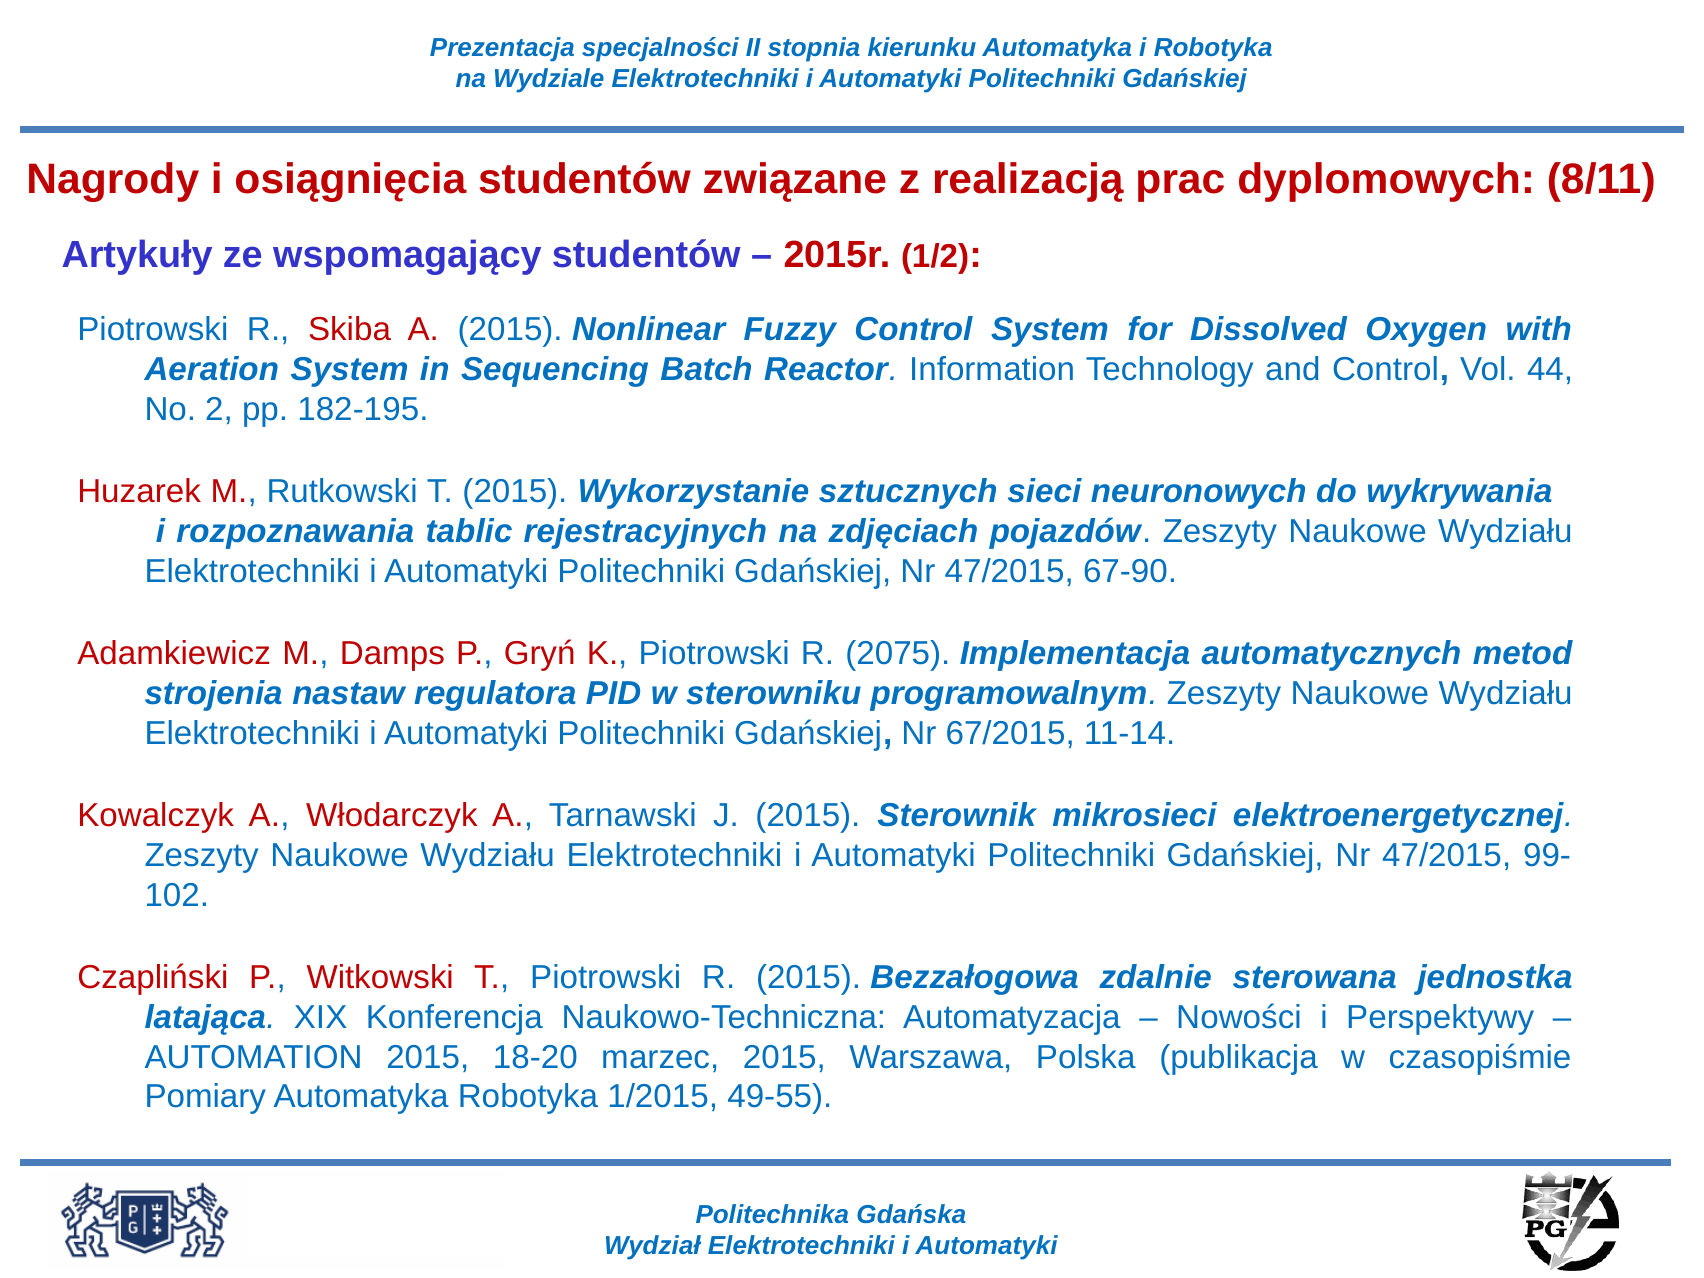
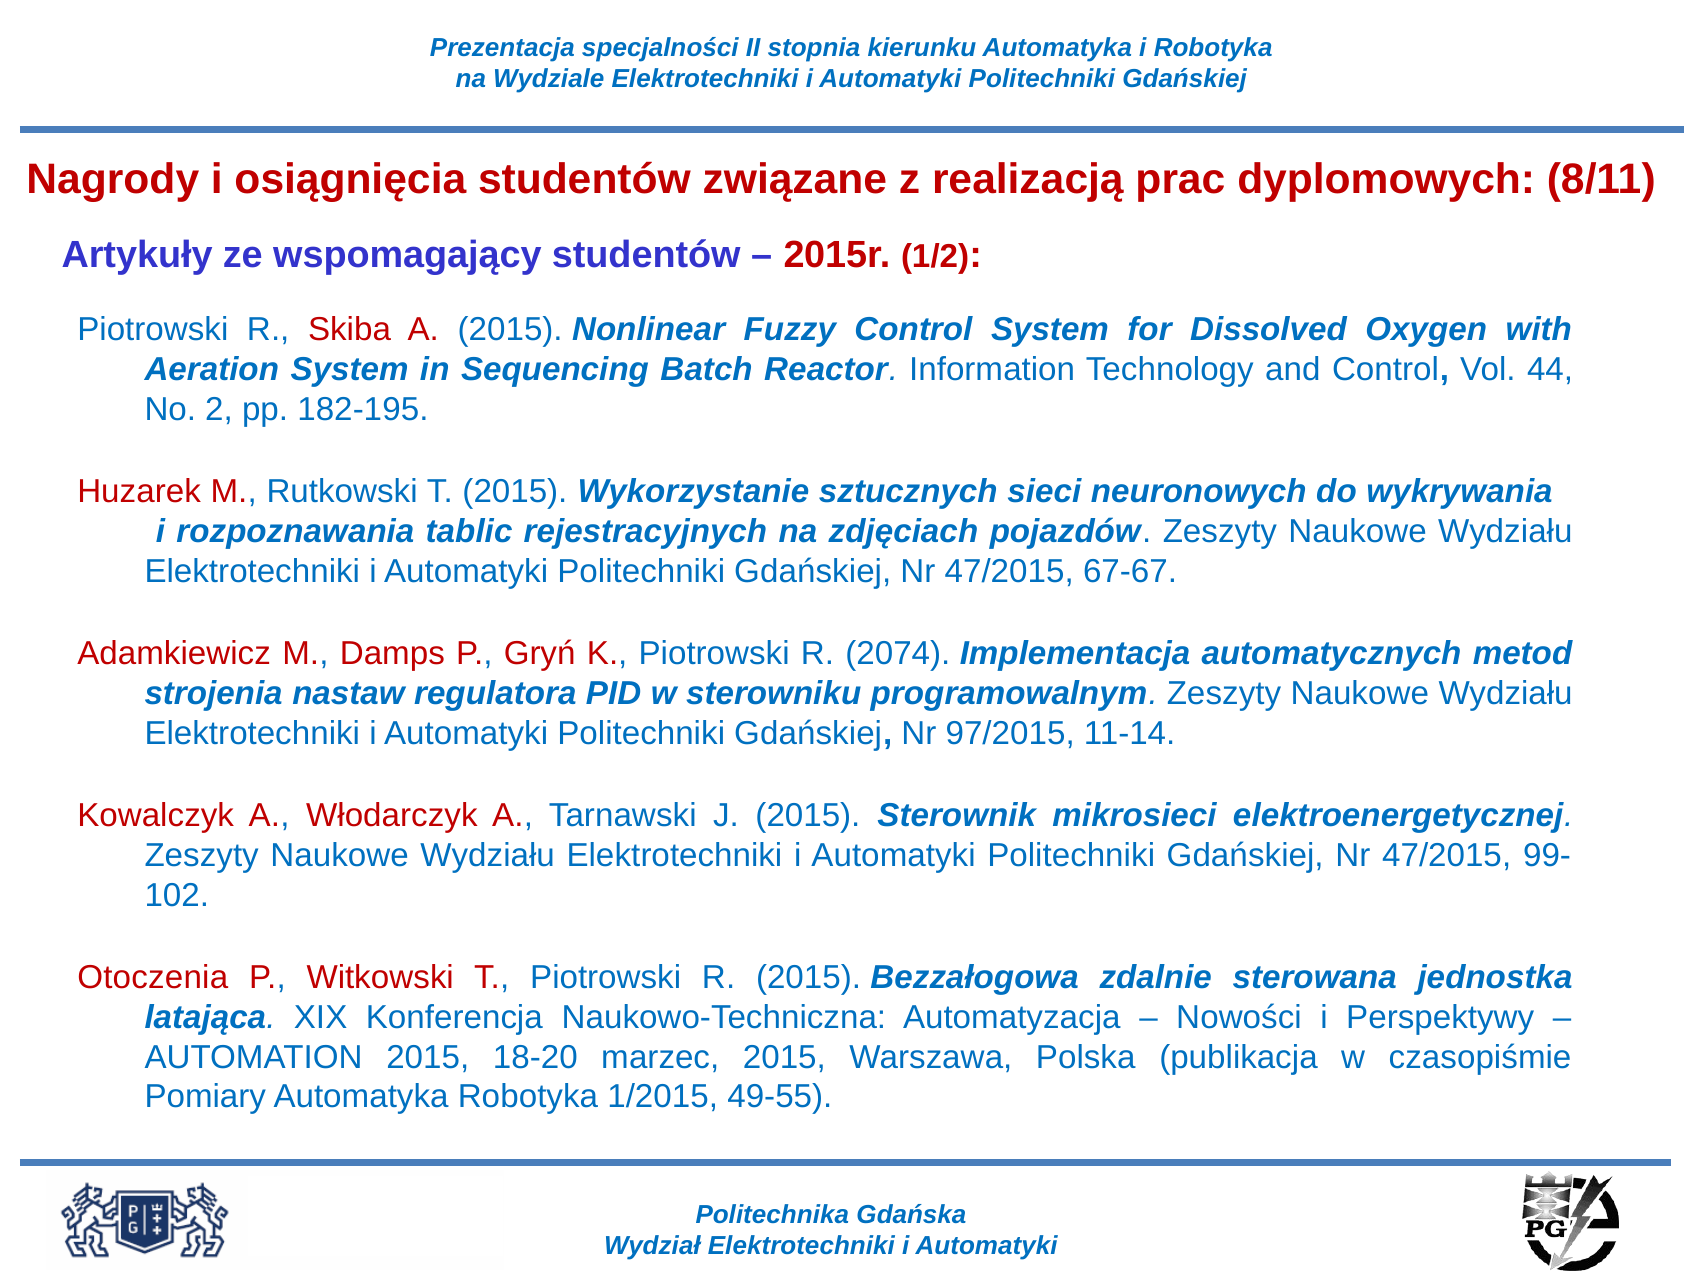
67-90: 67-90 -> 67-67
2075: 2075 -> 2074
67/2015: 67/2015 -> 97/2015
Czapliński: Czapliński -> Otoczenia
